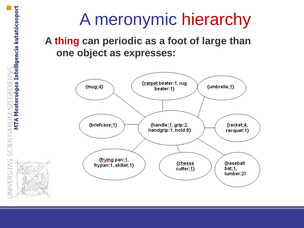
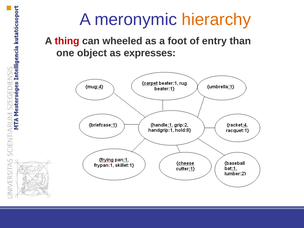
hierarchy colour: red -> orange
periodic: periodic -> wheeled
large: large -> entry
